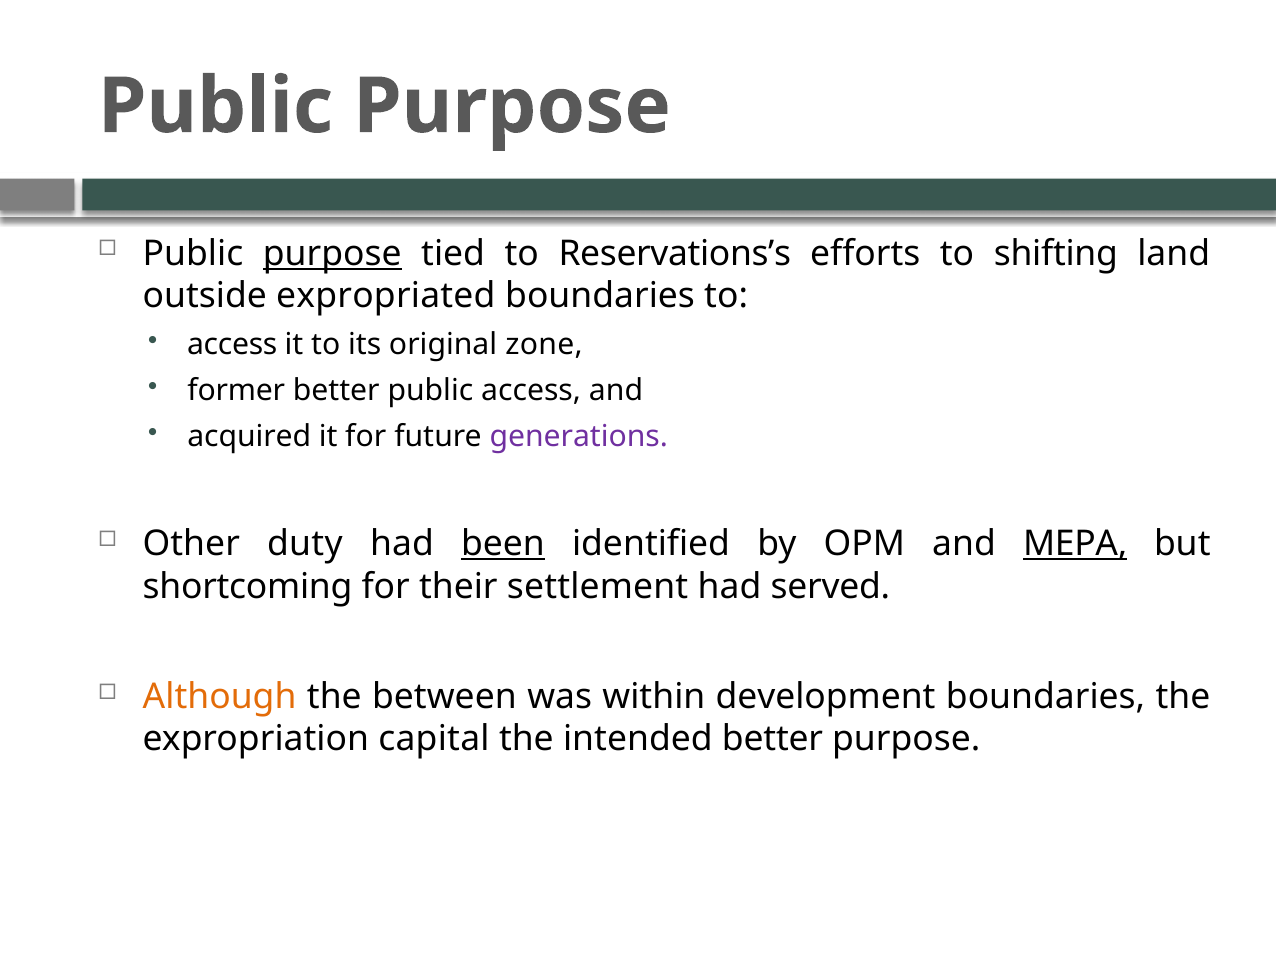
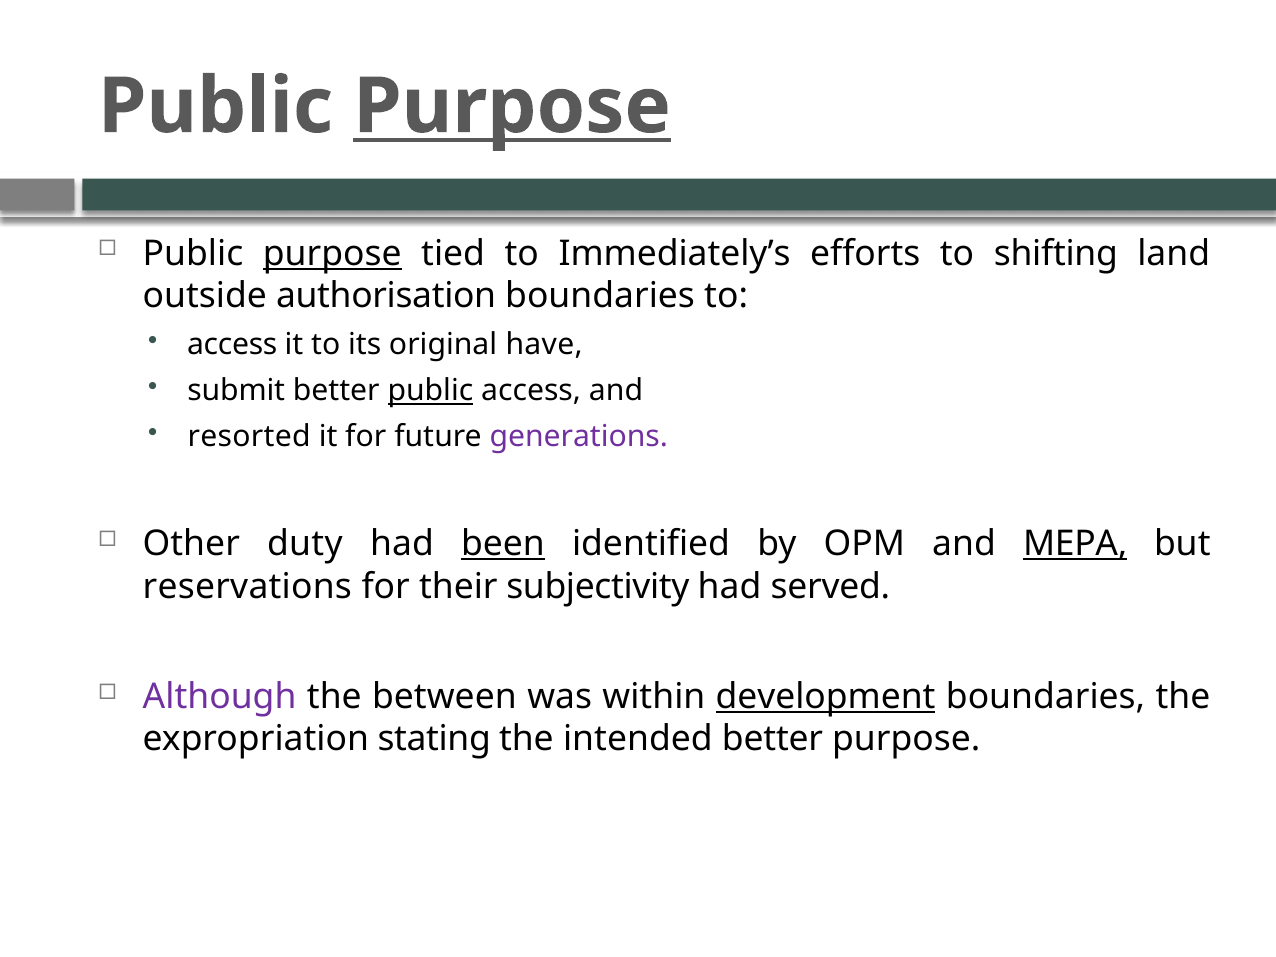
Purpose at (512, 106) underline: none -> present
Reservations’s: Reservations’s -> Immediately’s
expropriated: expropriated -> authorisation
zone: zone -> have
former: former -> submit
public at (430, 391) underline: none -> present
acquired: acquired -> resorted
shortcoming: shortcoming -> reservations
settlement: settlement -> subjectivity
Although colour: orange -> purple
development underline: none -> present
capital: capital -> stating
